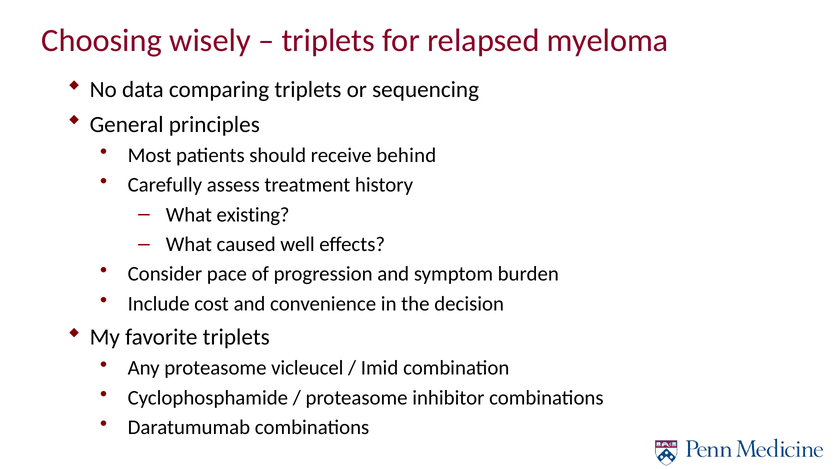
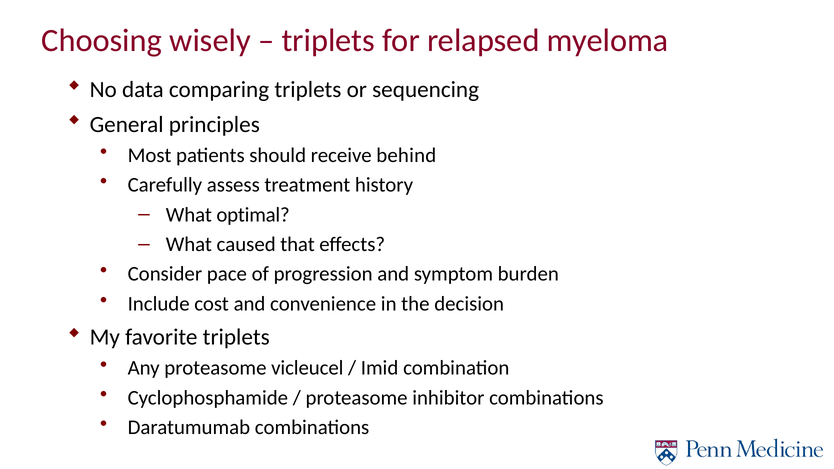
existing: existing -> optimal
well: well -> that
